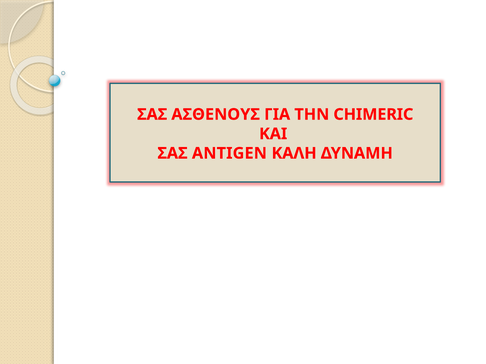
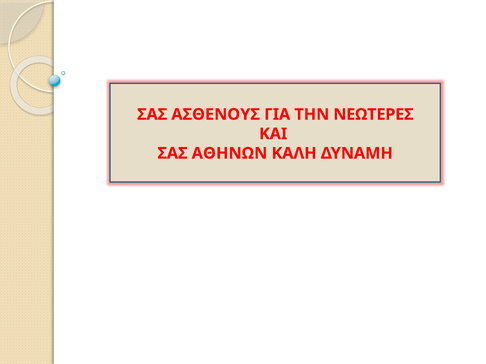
CHIMERIC: CHIMERIC -> ΝΕΩΤΕΡΕΣ
ANTIGEN: ANTIGEN -> ΑΘΗΝΩΝ
